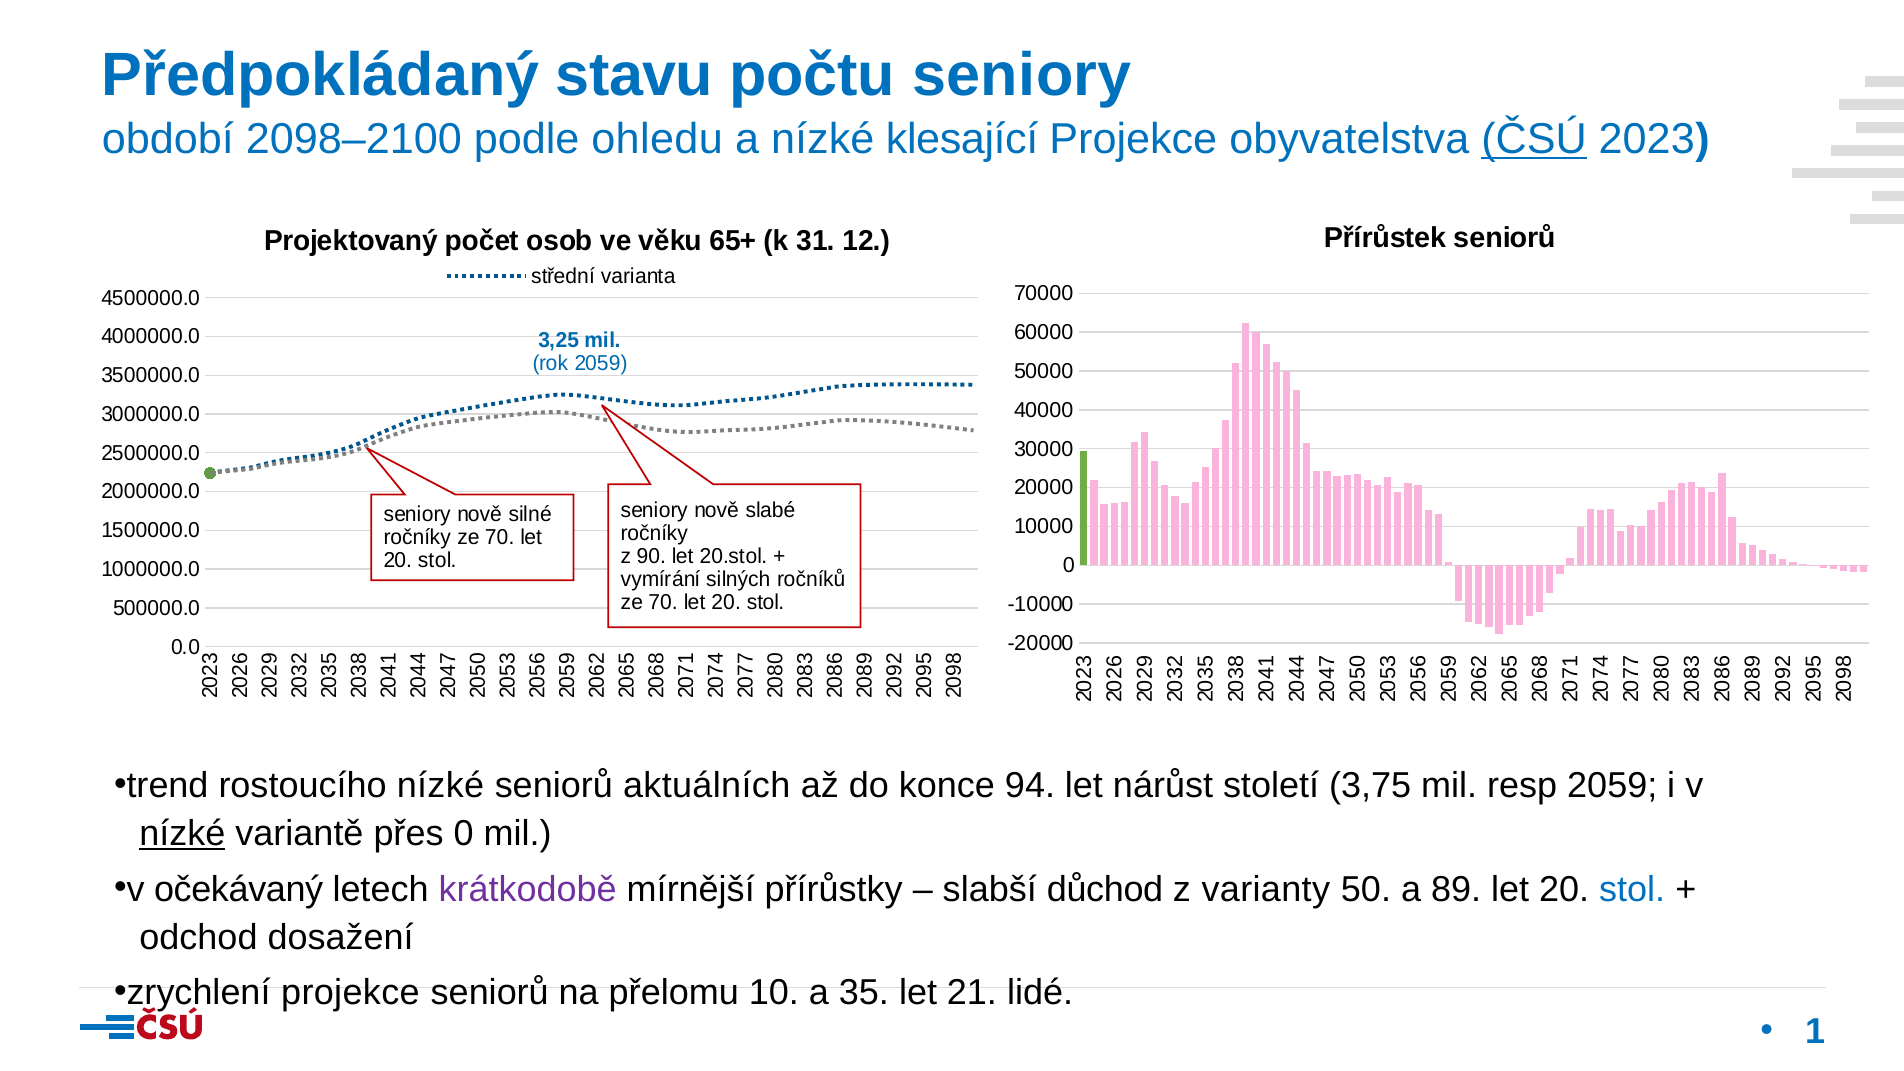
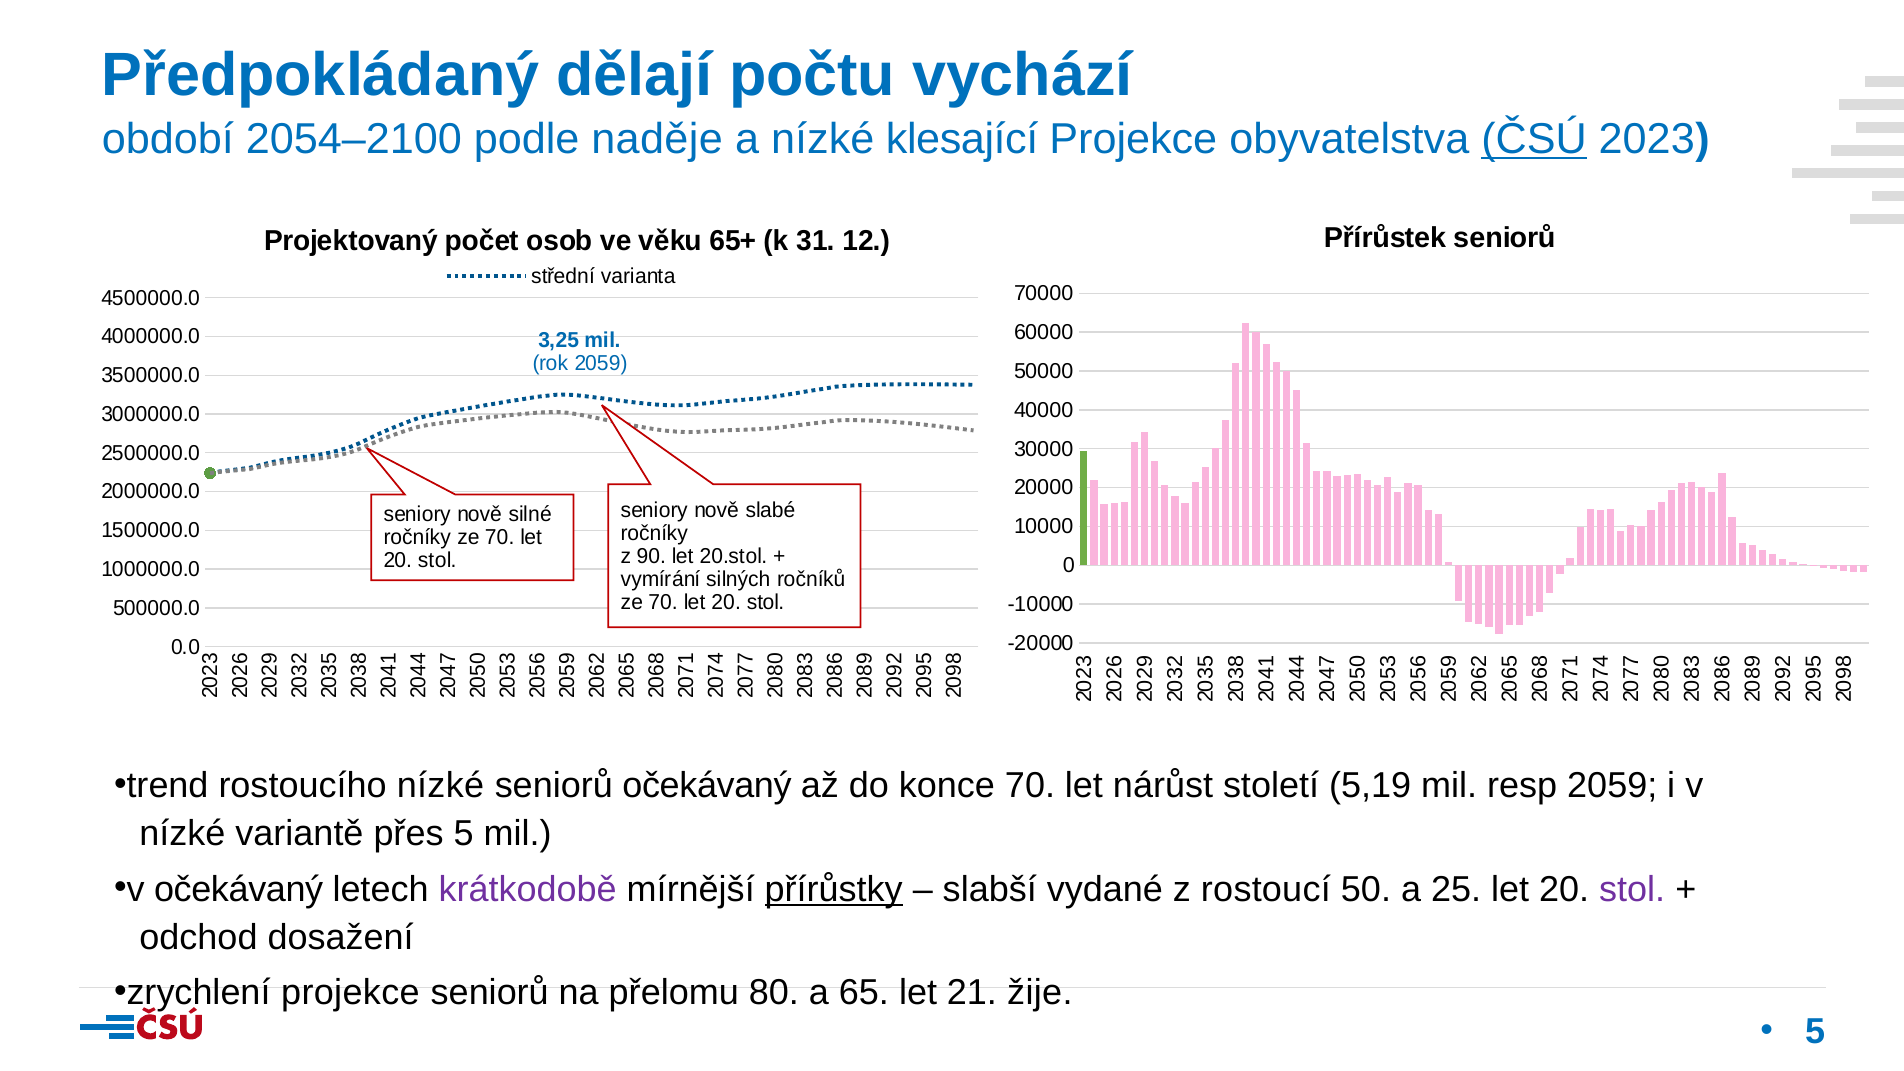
stavu: stavu -> dělají
počtu seniory: seniory -> vychází
2098–2100: 2098–2100 -> 2054–2100
ohledu: ohledu -> naděje
seniorů aktuálních: aktuálních -> očekávaný
konce 94: 94 -> 70
3,75: 3,75 -> 5,19
nízké at (182, 834) underline: present -> none
přes 0: 0 -> 5
přírůstky underline: none -> present
důchod: důchod -> vydané
varianty: varianty -> rostoucí
89: 89 -> 25
stol at (1632, 889) colour: blue -> purple
10: 10 -> 80
35: 35 -> 65
lidé: lidé -> žije
1 at (1815, 1031): 1 -> 5
